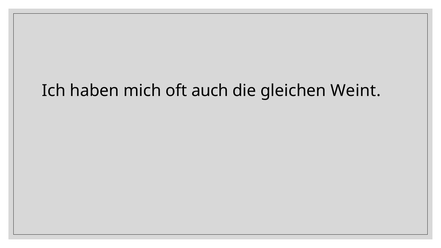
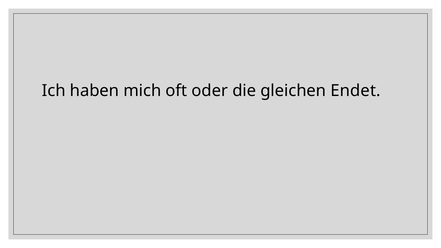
auch: auch -> oder
Weint: Weint -> Endet
